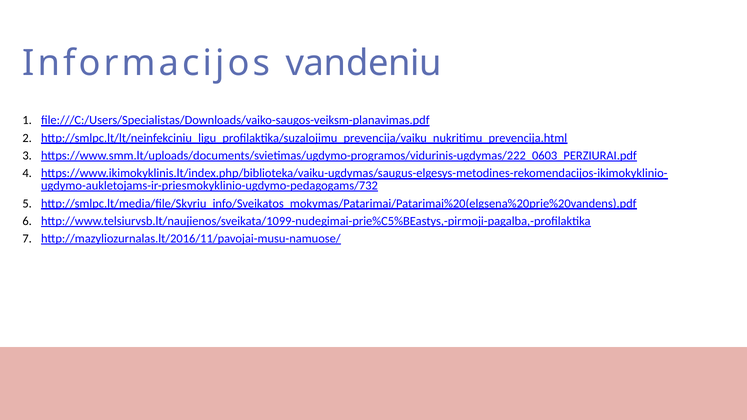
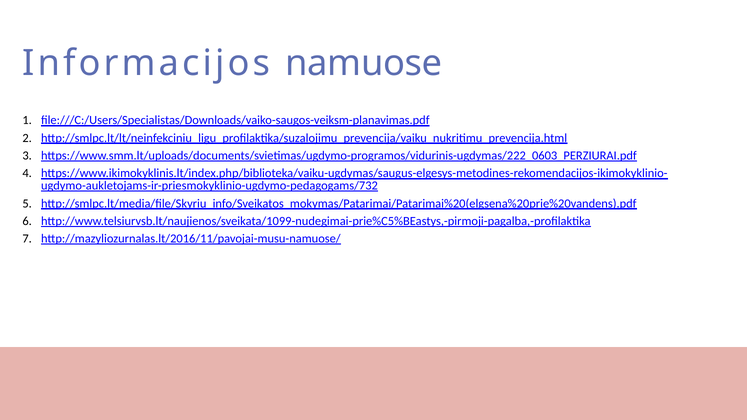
vandeniu: vandeniu -> namuose
